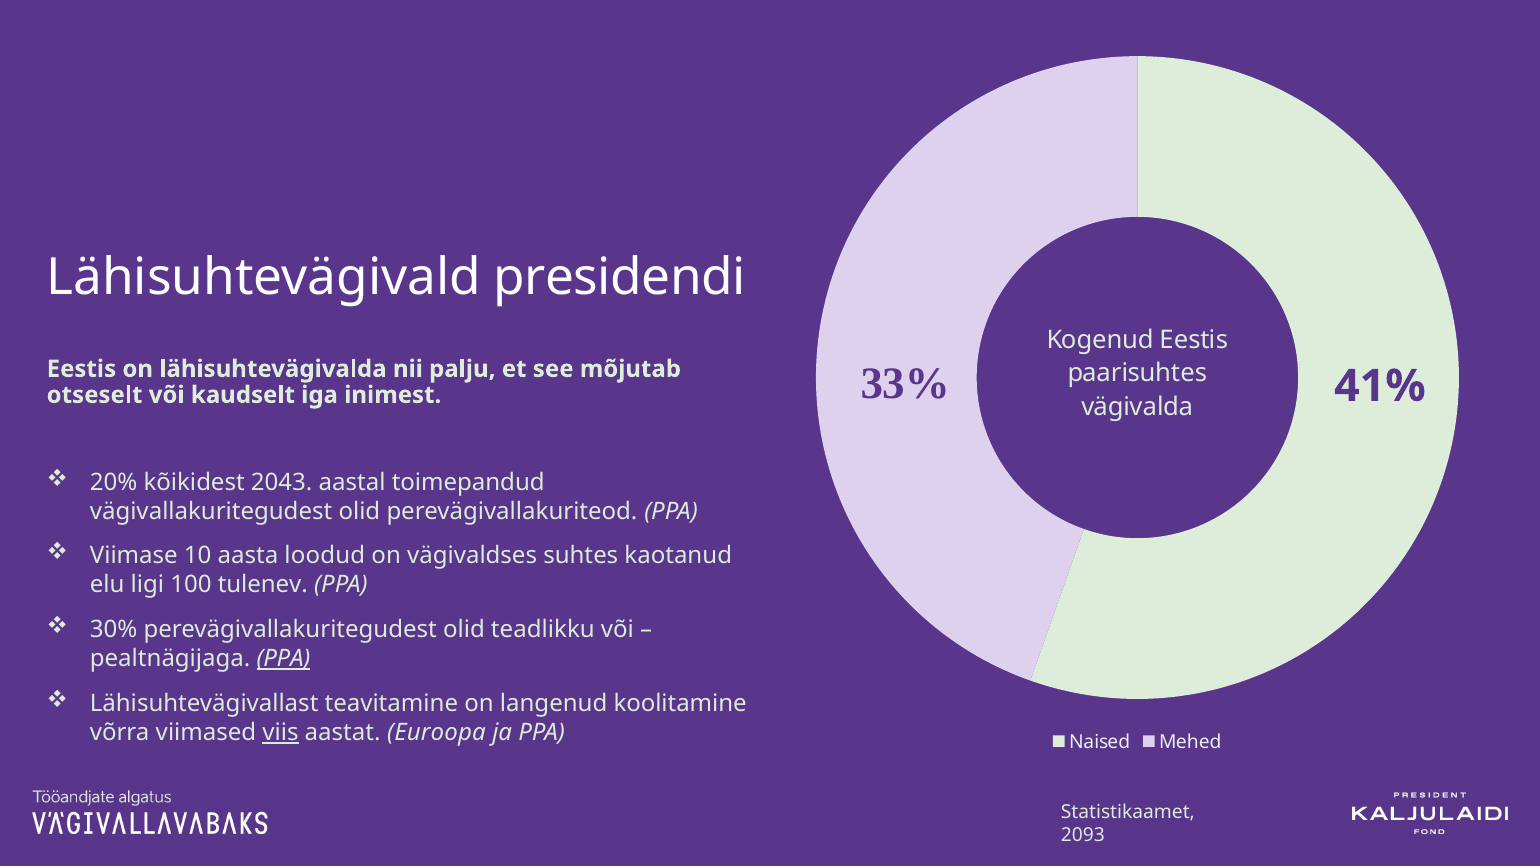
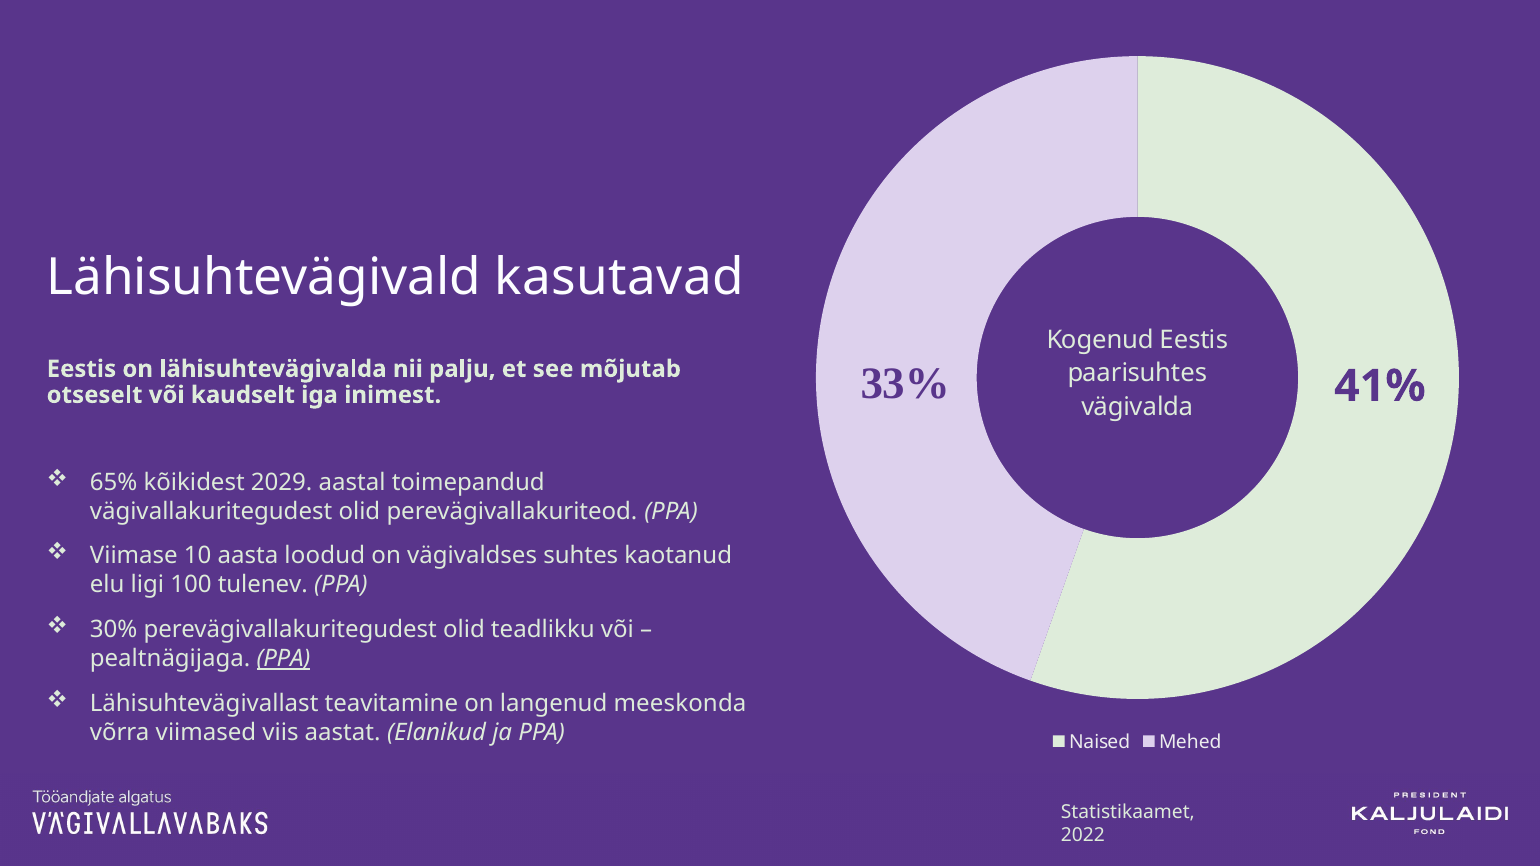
presidendi: presidendi -> kasutavad
20%: 20% -> 65%
2043: 2043 -> 2029
koolitamine: koolitamine -> meeskonda
viis underline: present -> none
Euroopa: Euroopa -> Elanikud
2093: 2093 -> 2022
